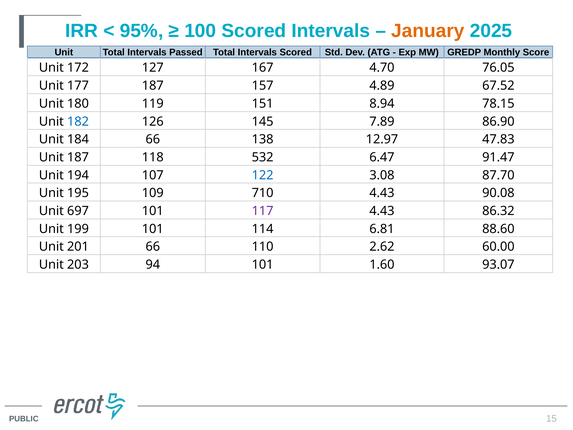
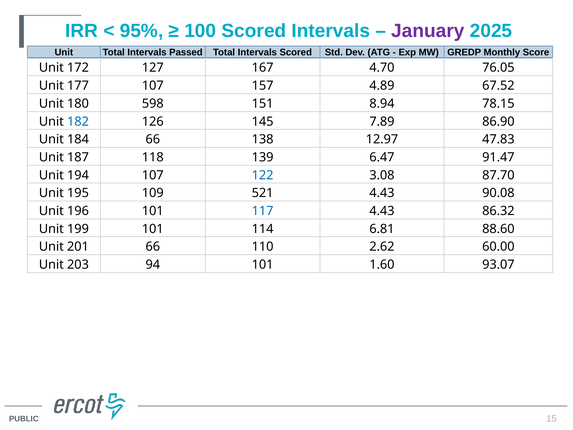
January colour: orange -> purple
177 187: 187 -> 107
119: 119 -> 598
532: 532 -> 139
710: 710 -> 521
697: 697 -> 196
117 colour: purple -> blue
